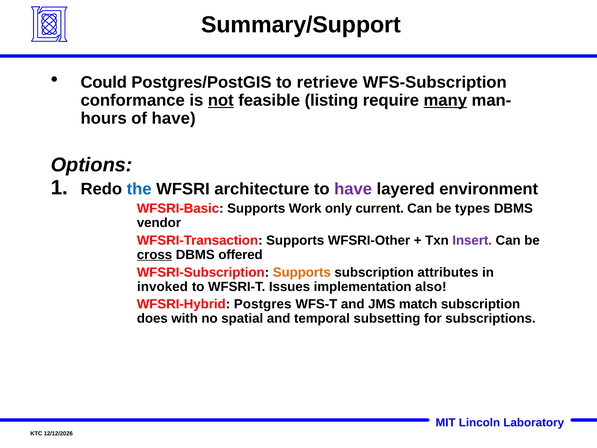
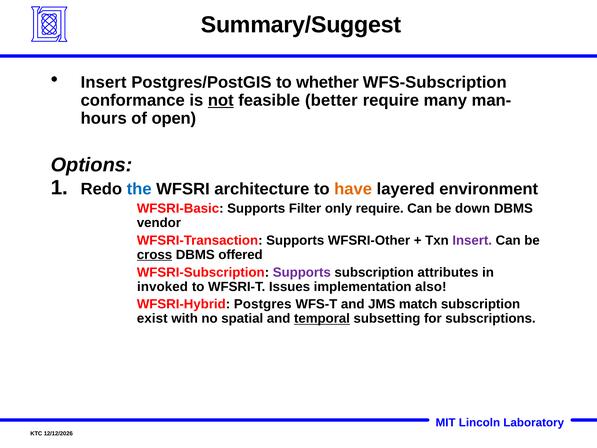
Summary/Support: Summary/Support -> Summary/Suggest
Could at (104, 82): Could -> Insert
retrieve: retrieve -> whether
listing: listing -> better
many underline: present -> none
of have: have -> open
have at (353, 189) colour: purple -> orange
Work: Work -> Filter
only current: current -> require
types: types -> down
Supports at (302, 272) colour: orange -> purple
does: does -> exist
temporal underline: none -> present
